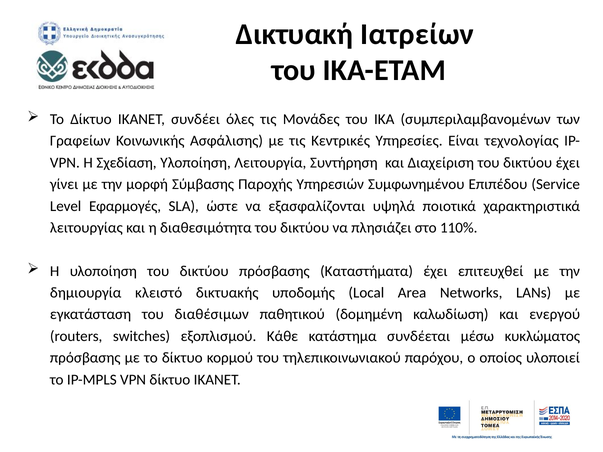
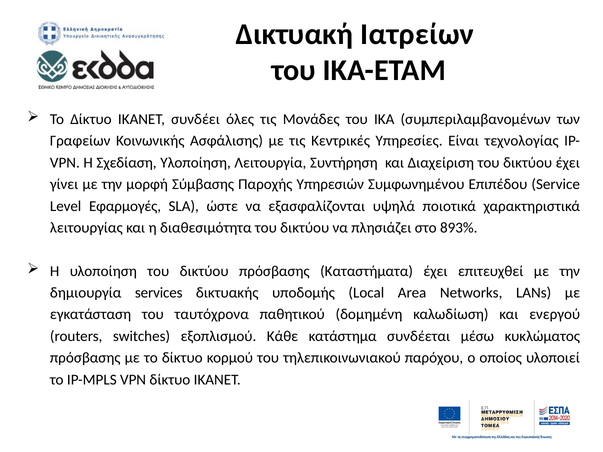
110%: 110% -> 893%
κλειστό: κλειστό -> services
διαθέσιμων: διαθέσιμων -> ταυτόχρονα
